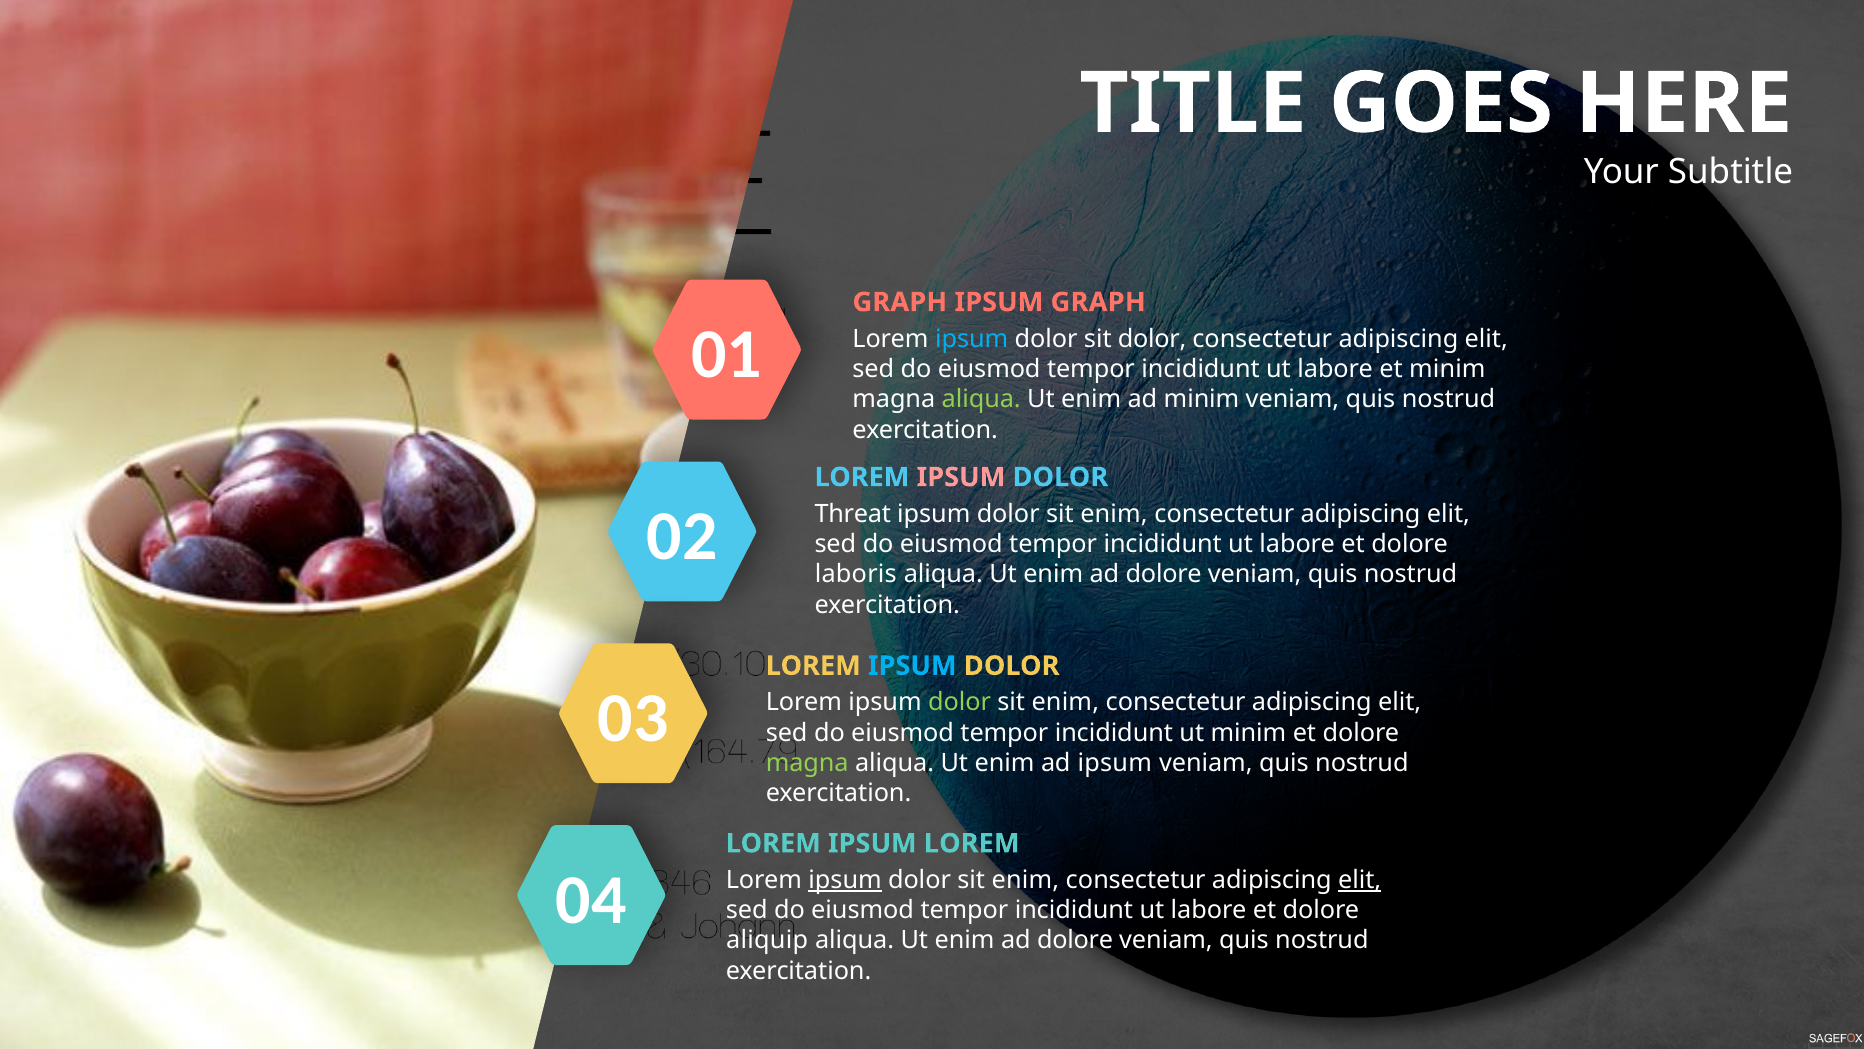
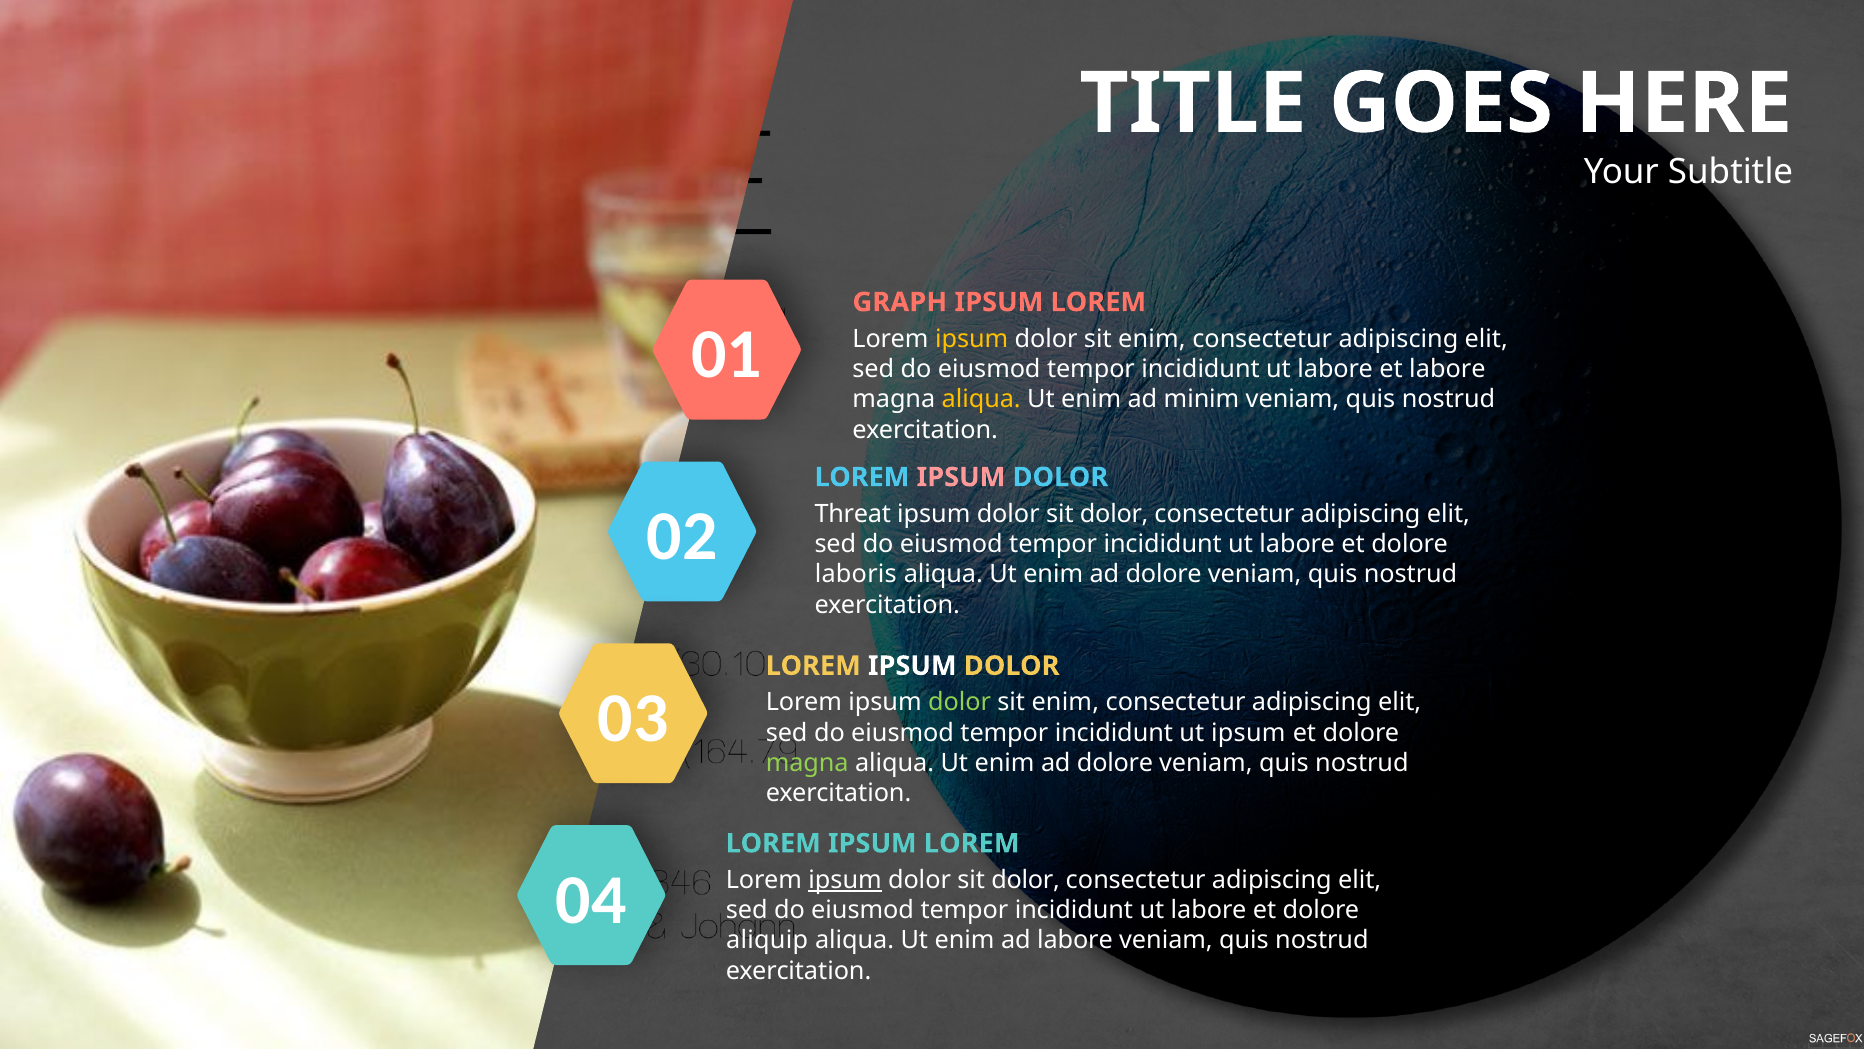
GRAPH at (1098, 302): GRAPH -> LOREM
ipsum at (972, 339) colour: light blue -> yellow
dolor at (1152, 339): dolor -> enim
et minim: minim -> labore
aliqua at (981, 399) colour: light green -> yellow
enim at (1114, 513): enim -> dolor
IPSUM at (912, 666) colour: light blue -> white
ut minim: minim -> ipsum
ipsum at (1115, 763): ipsum -> dolore
enim at (1025, 879): enim -> dolor
elit at (1360, 879) underline: present -> none
dolore at (1075, 940): dolore -> labore
